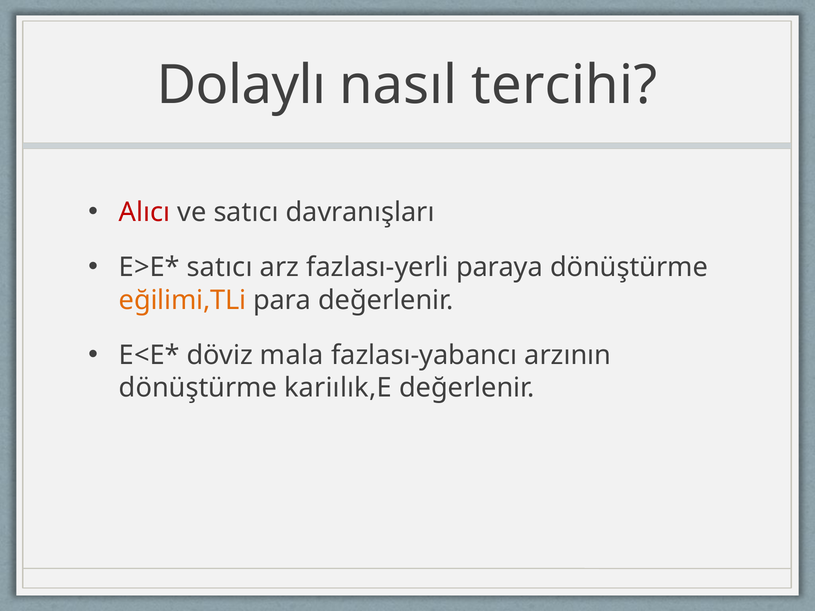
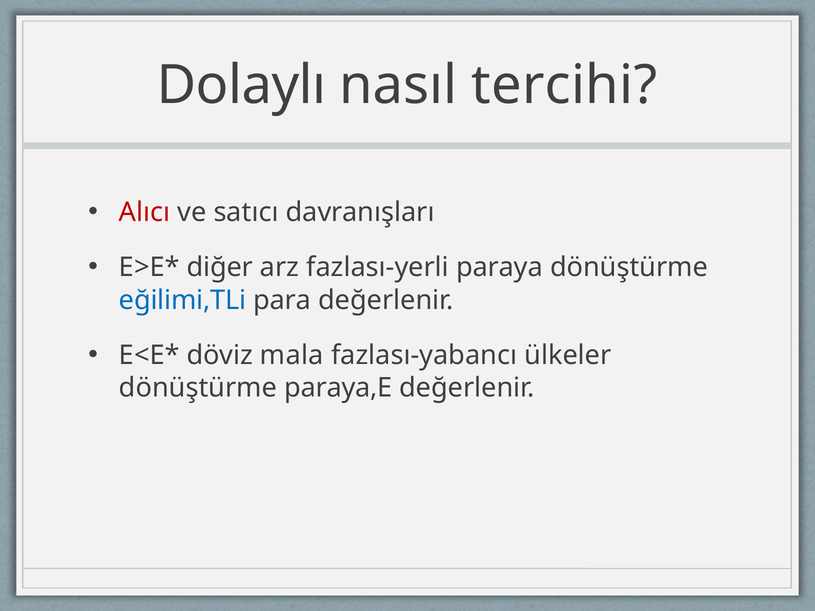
satıcı at (220, 268): satıcı -> diğer
eğilimi,TLi colour: orange -> blue
arzının: arzının -> ülkeler
kariılık,E: kariılık,E -> paraya,E
